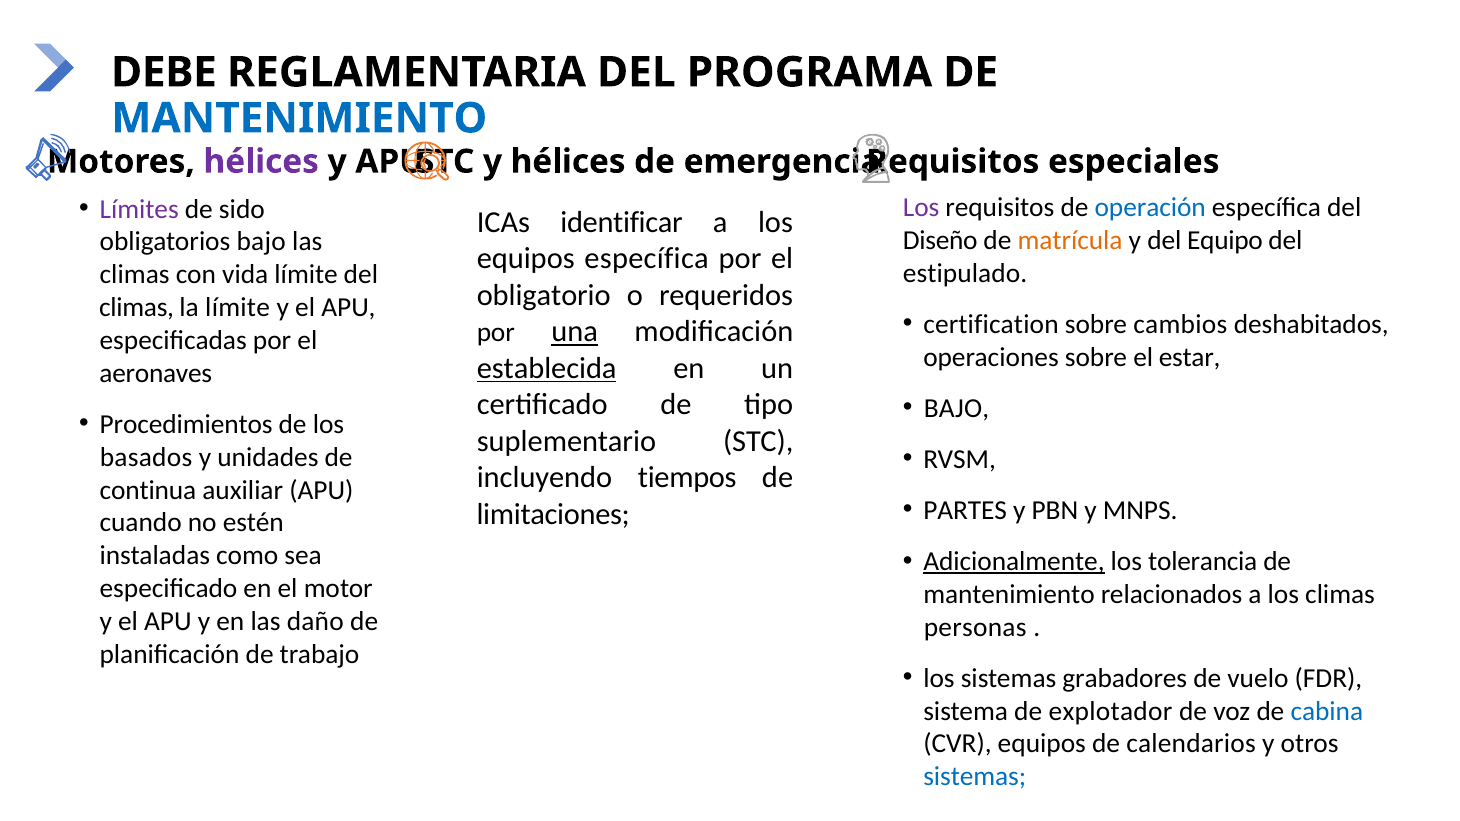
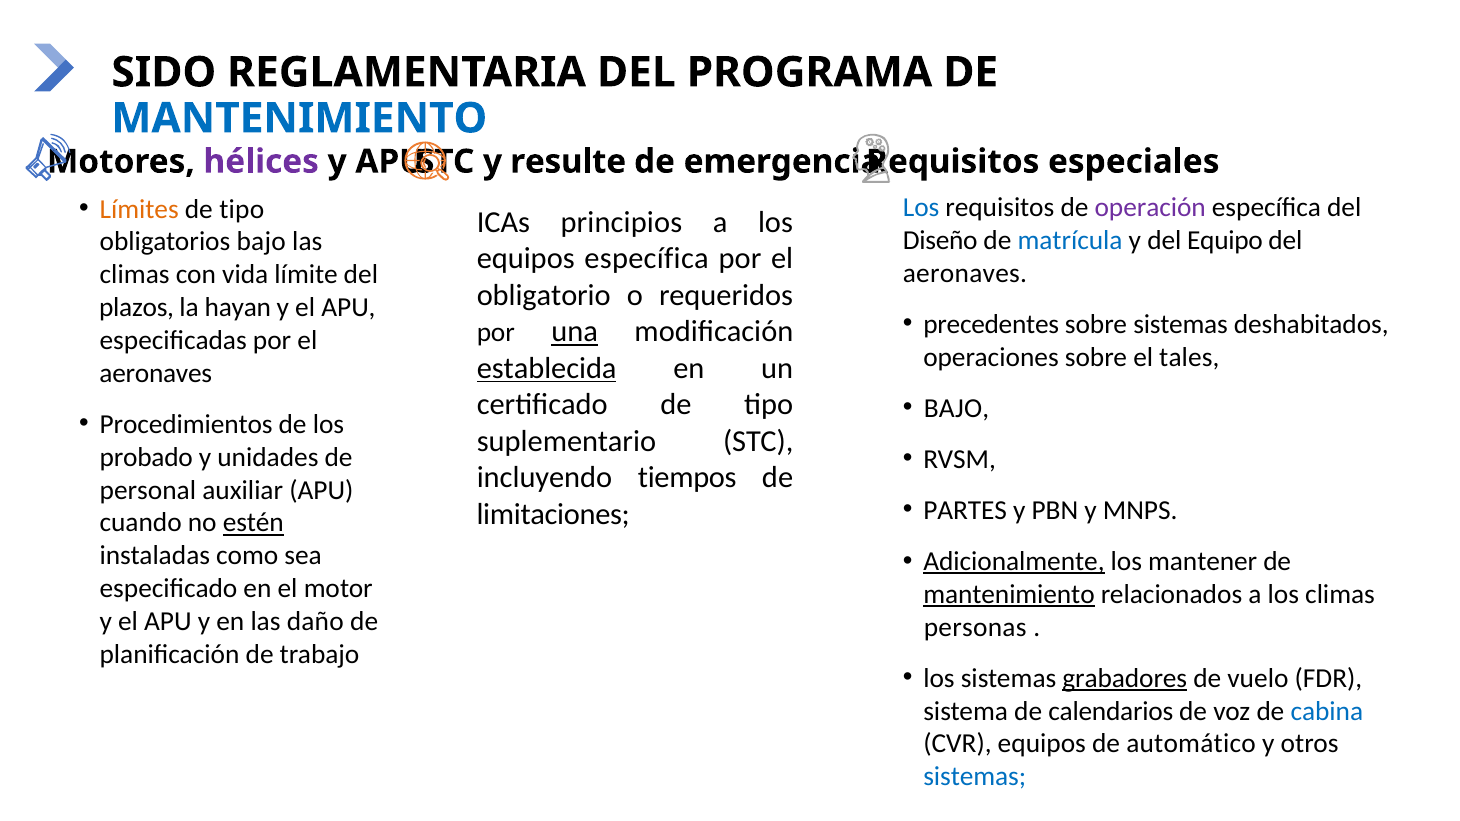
DEBE: DEBE -> SIDO
y hélices: hélices -> resulte
Límites colour: purple -> orange
sido at (242, 209): sido -> tipo
Los at (921, 207) colour: purple -> blue
operación colour: blue -> purple
identificar: identificar -> principios
matrícula colour: orange -> blue
estipulado at (965, 273): estipulado -> aeronaves
climas at (137, 308): climas -> plazos
la límite: límite -> hayan
certification: certification -> precedentes
sobre cambios: cambios -> sistemas
estar: estar -> tales
basados: basados -> probado
continua: continua -> personal
estén underline: none -> present
tolerancia: tolerancia -> mantener
mantenimiento at (1009, 595) underline: none -> present
grabadores underline: none -> present
explotador: explotador -> calendarios
calendarios: calendarios -> automático
